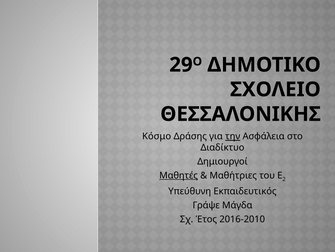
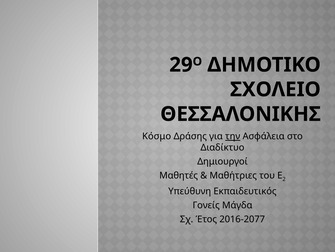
Μαθητές underline: present -> none
Γράψε: Γράψε -> Γονείς
2016-2010: 2016-2010 -> 2016-2077
